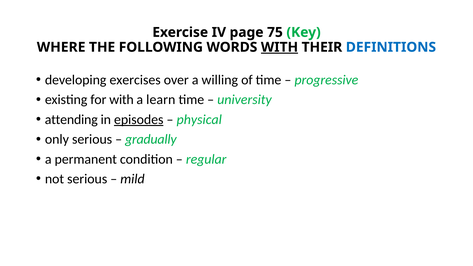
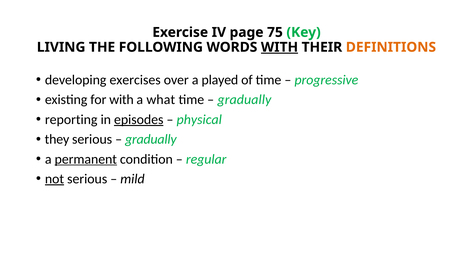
WHERE: WHERE -> LIVING
DEFINITIONS colour: blue -> orange
willing: willing -> played
learn: learn -> what
university at (244, 100): university -> gradually
attending: attending -> reporting
only: only -> they
permanent underline: none -> present
not underline: none -> present
